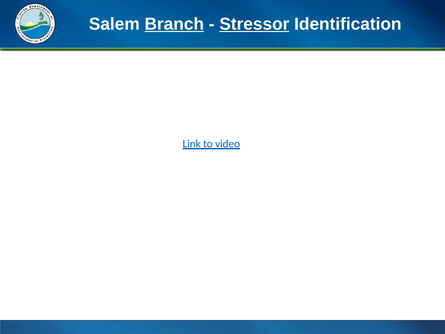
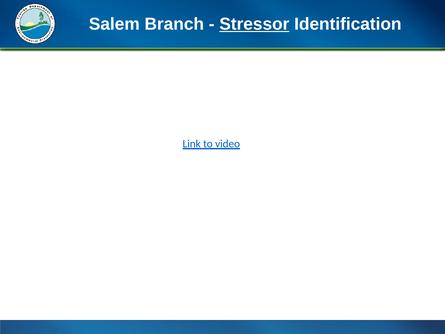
Branch underline: present -> none
